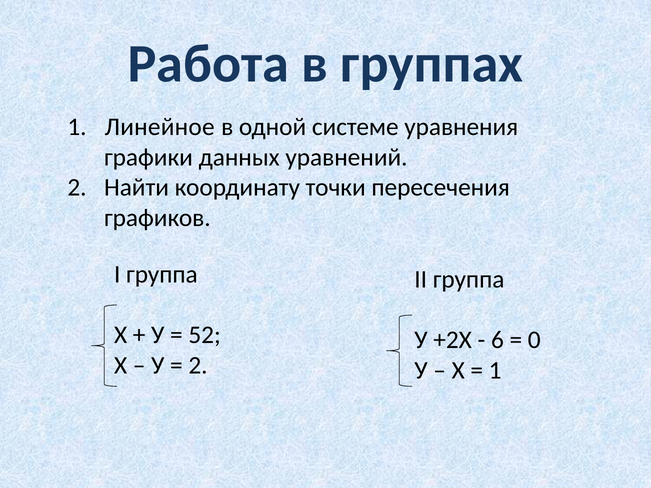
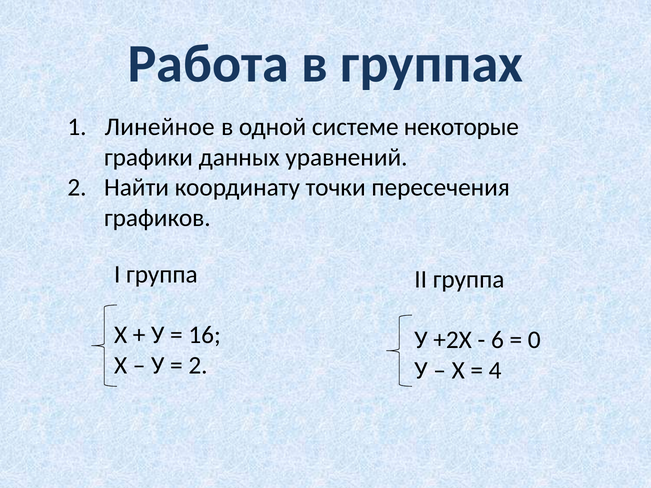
уравнения: уравнения -> некоторые
52: 52 -> 16
1 at (495, 371): 1 -> 4
